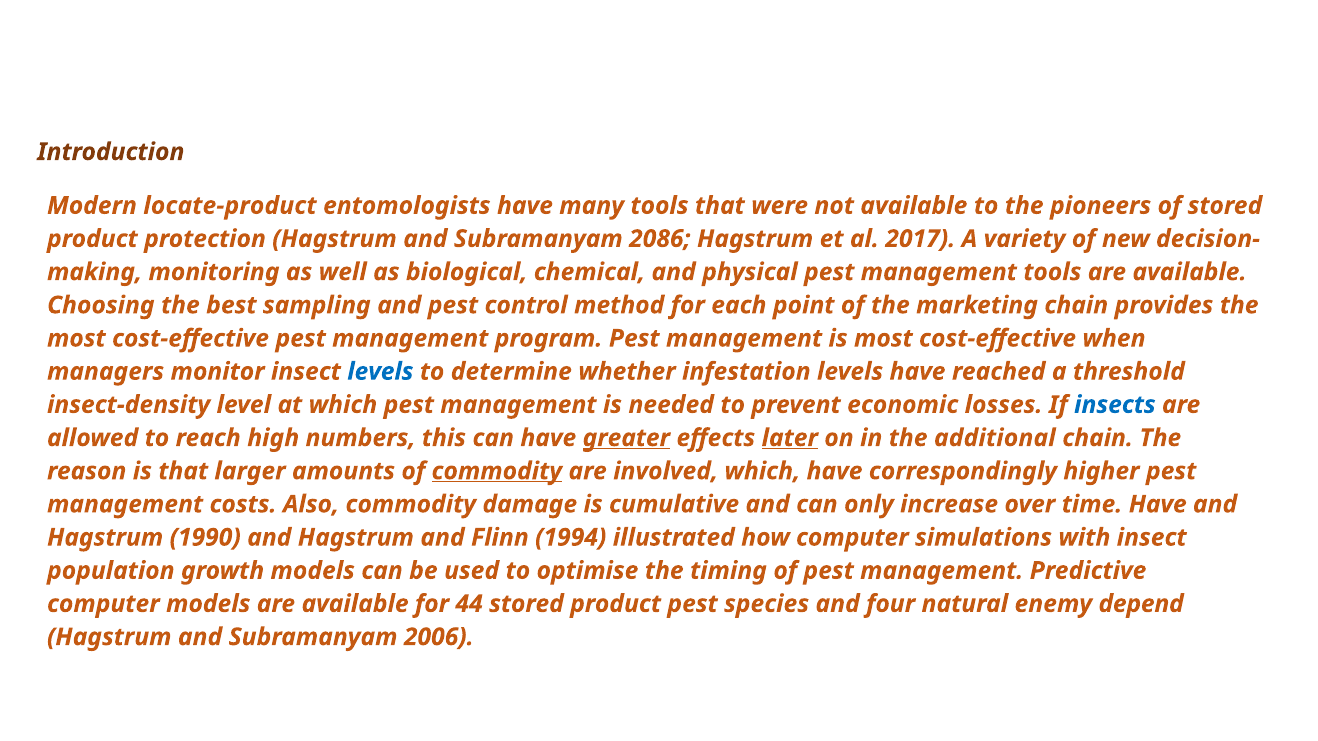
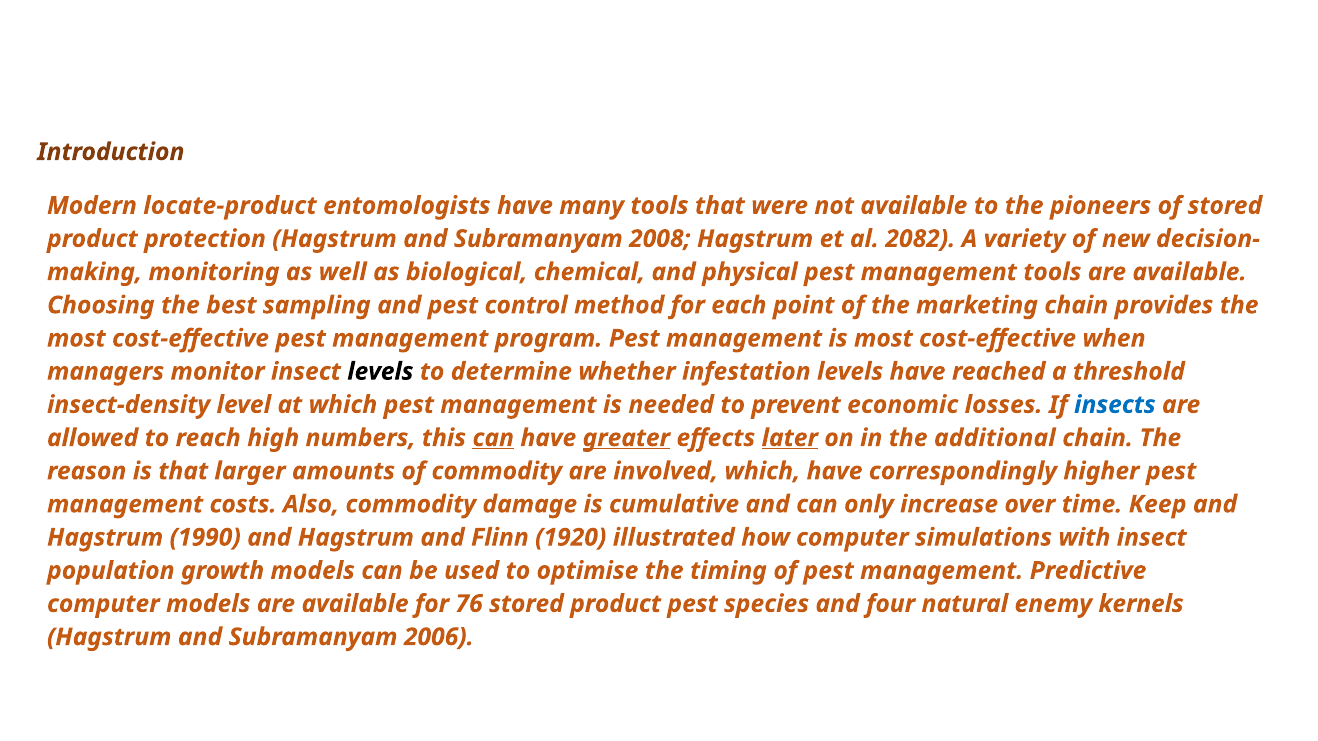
2086: 2086 -> 2008
2017: 2017 -> 2082
levels at (380, 372) colour: blue -> black
can at (493, 438) underline: none -> present
commodity at (497, 471) underline: present -> none
time Have: Have -> Keep
1994: 1994 -> 1920
44: 44 -> 76
depend: depend -> kernels
